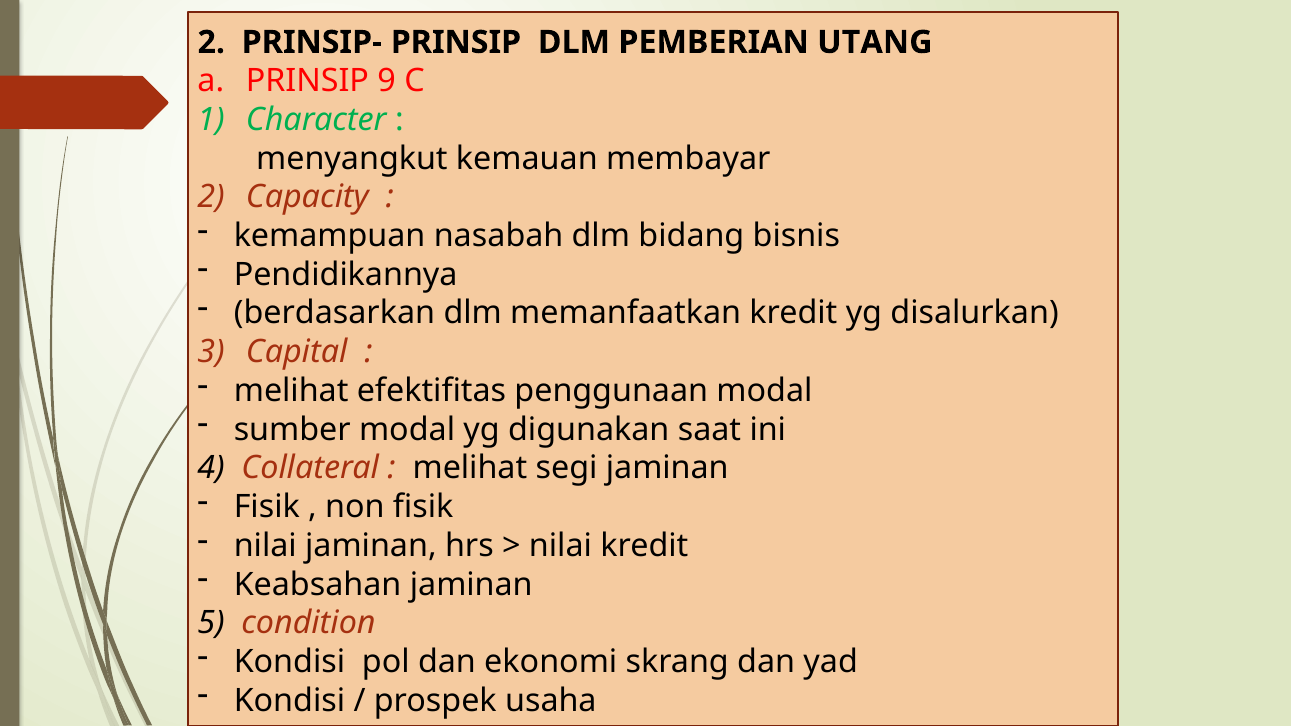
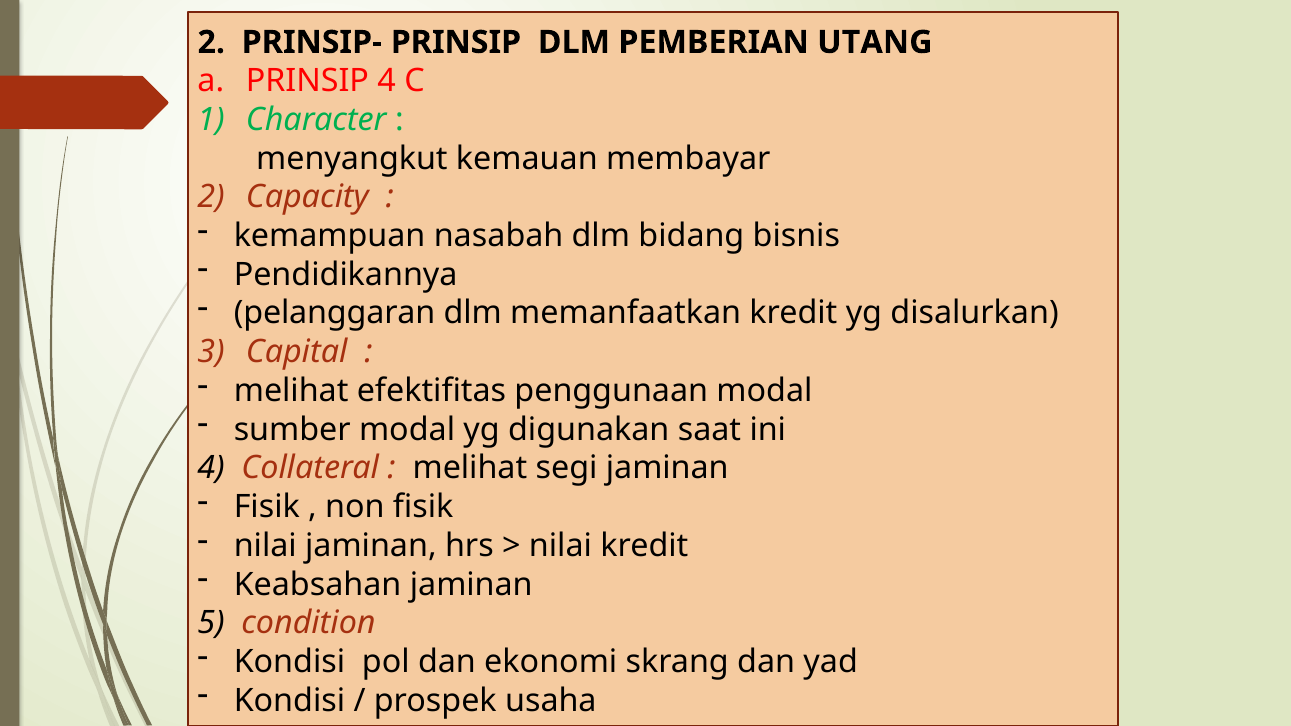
PRINSIP 9: 9 -> 4
berdasarkan: berdasarkan -> pelanggaran
